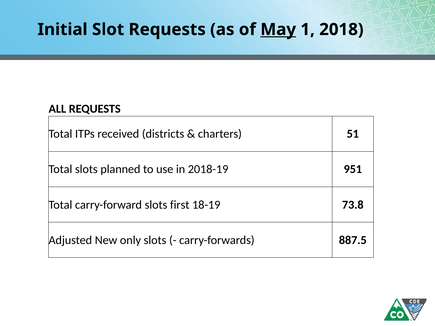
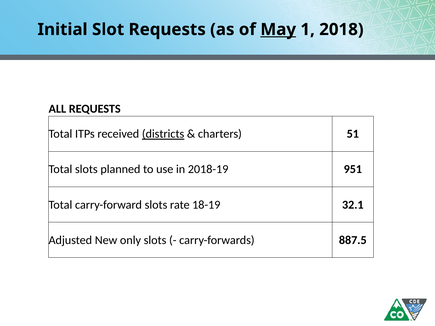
districts underline: none -> present
first: first -> rate
73.8: 73.8 -> 32.1
